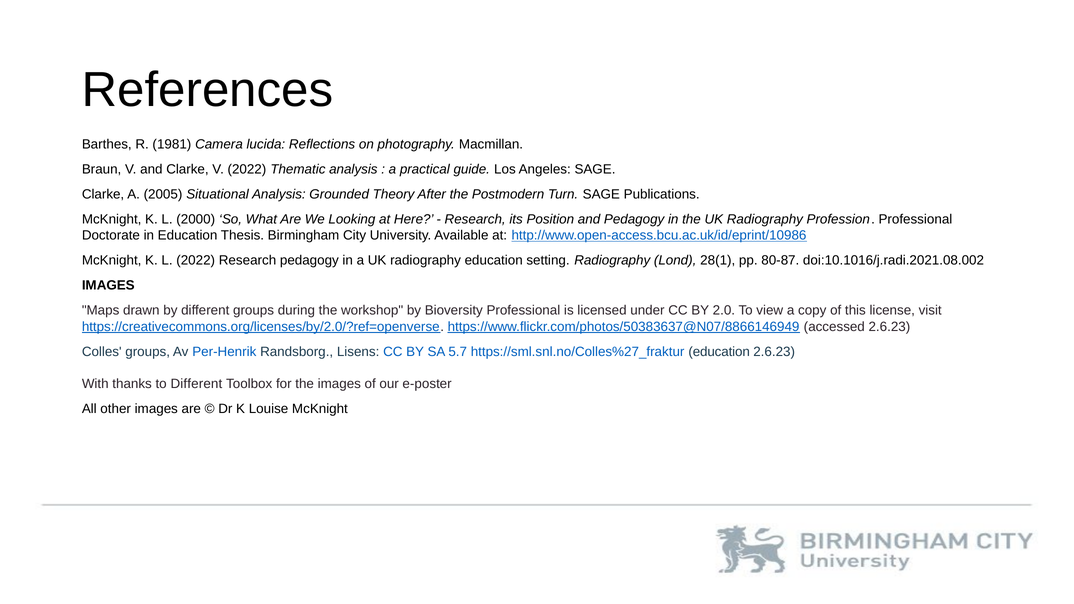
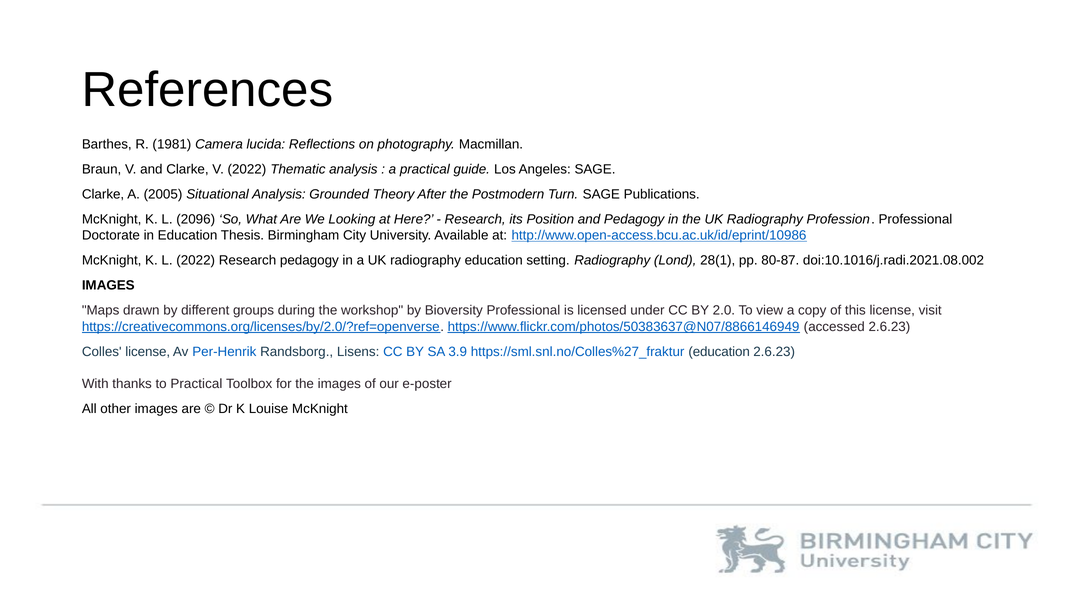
2000: 2000 -> 2096
Colles groups: groups -> license
5.7: 5.7 -> 3.9
to Different: Different -> Practical
